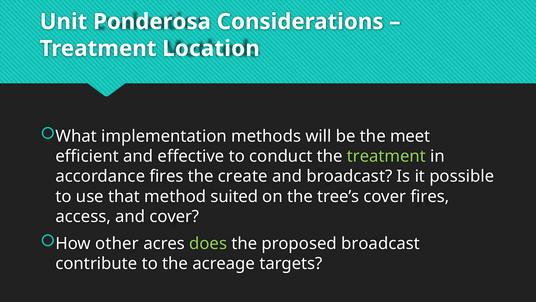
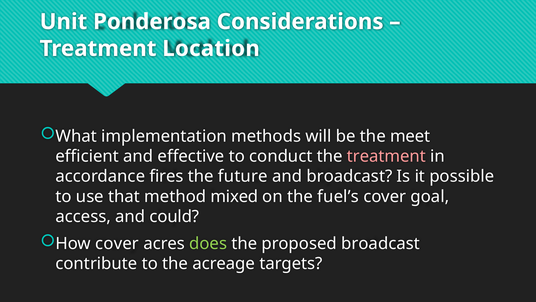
treatment at (386, 156) colour: light green -> pink
create: create -> future
suited: suited -> mixed
tree’s: tree’s -> fuel’s
cover fires: fires -> goal
and cover: cover -> could
How other: other -> cover
